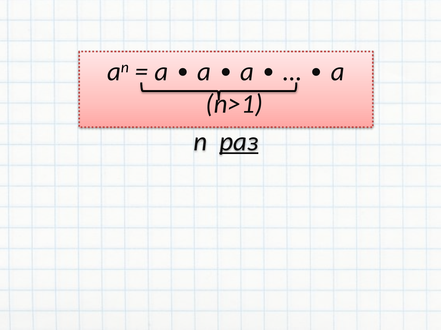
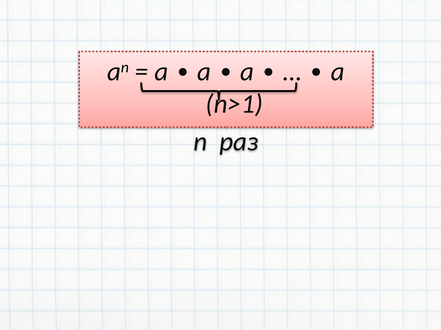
раз underline: present -> none
